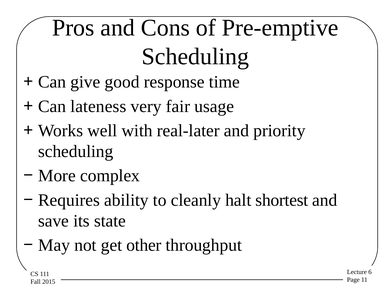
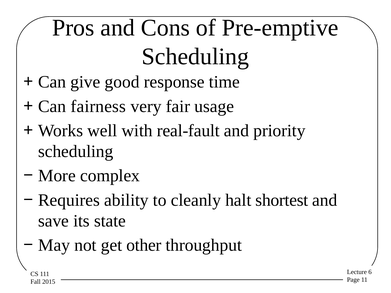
lateness: lateness -> fairness
real-later: real-later -> real-fault
